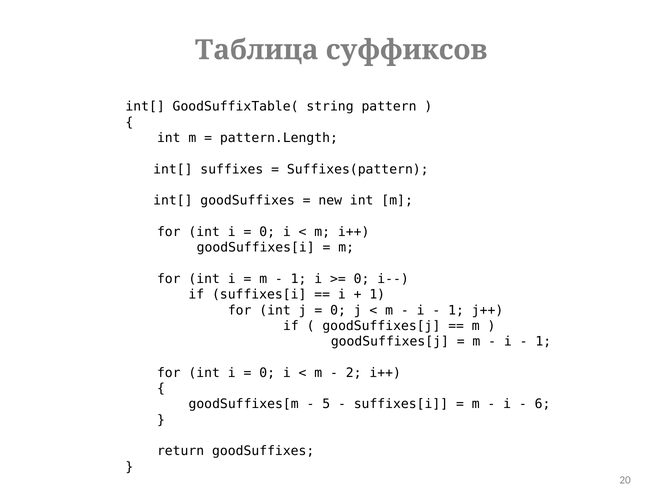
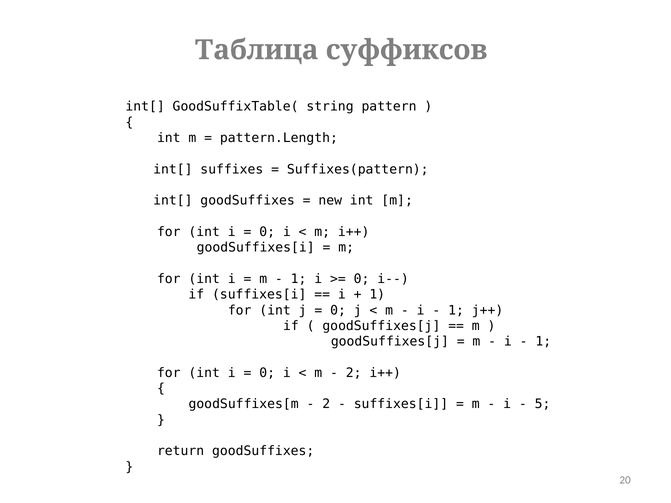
5 at (326, 404): 5 -> 2
6: 6 -> 5
